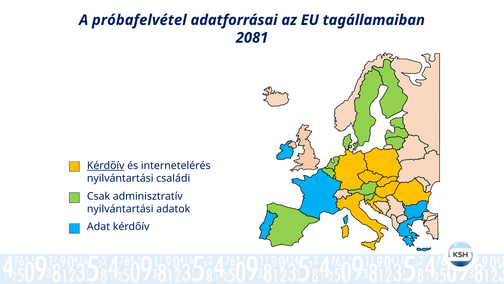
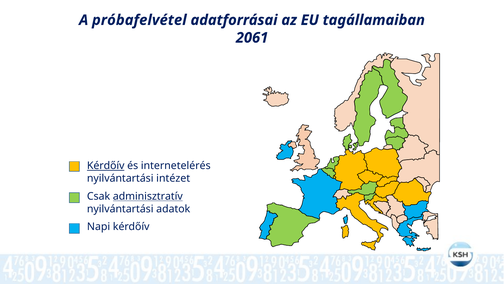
2081: 2081 -> 2061
családi: családi -> intézet
adminisztratív underline: none -> present
Adat: Adat -> Napi
